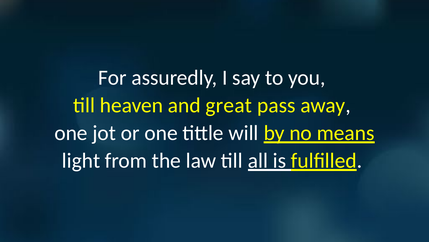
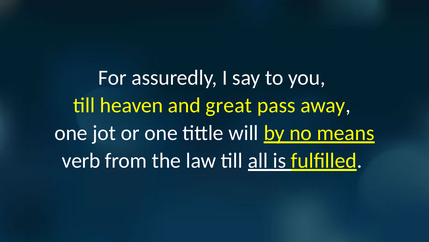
light: light -> verb
